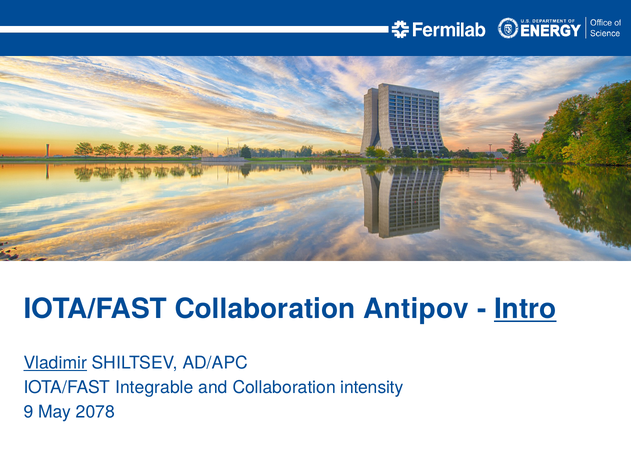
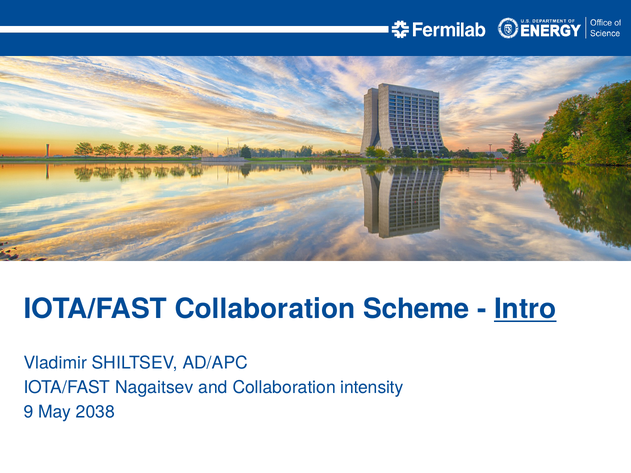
Antipov: Antipov -> Scheme
Vladimir underline: present -> none
Integrable: Integrable -> Nagaitsev
2078: 2078 -> 2038
